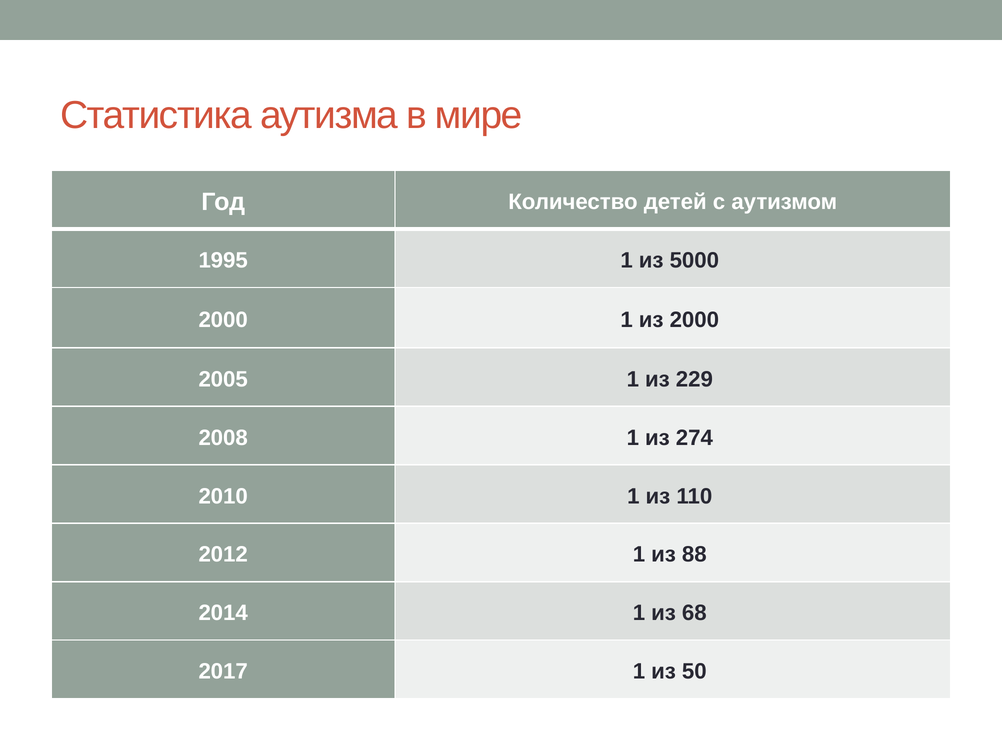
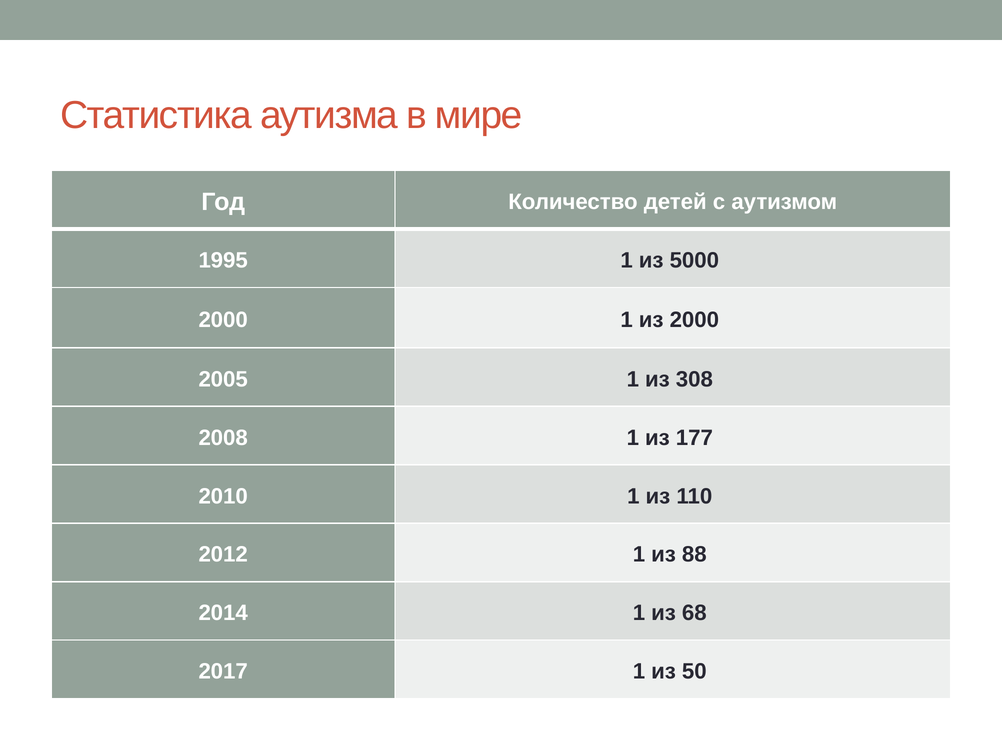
229: 229 -> 308
274: 274 -> 177
